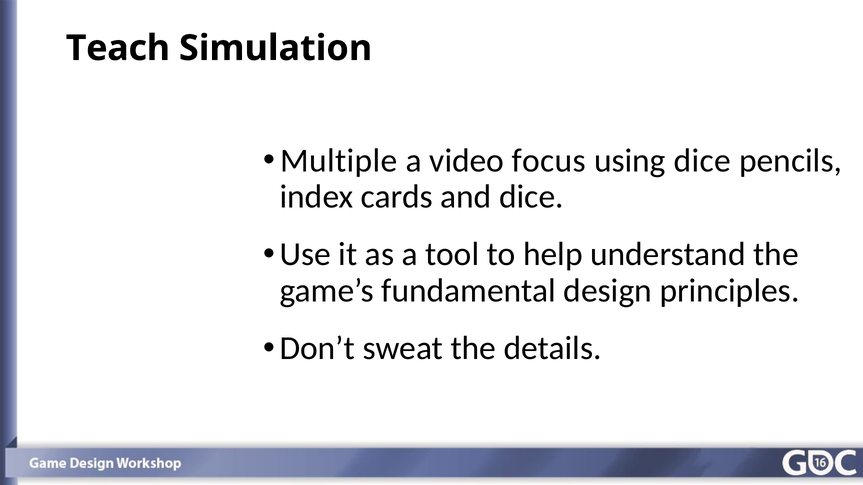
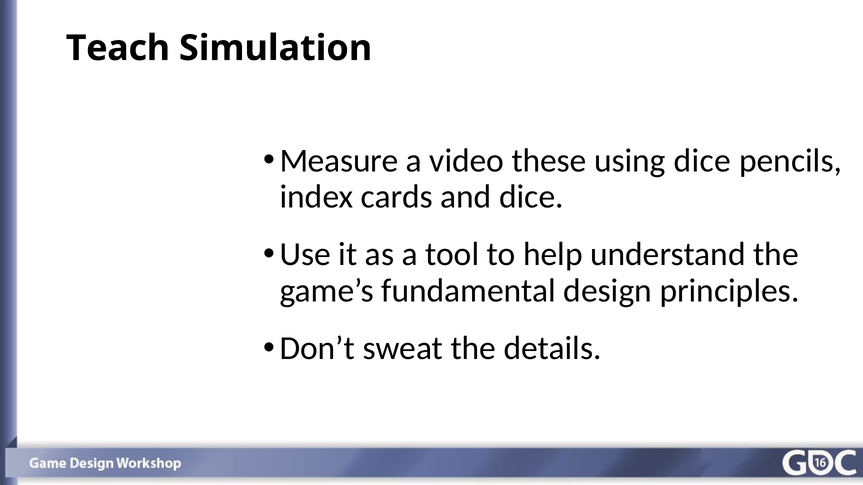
Multiple: Multiple -> Measure
focus: focus -> these
